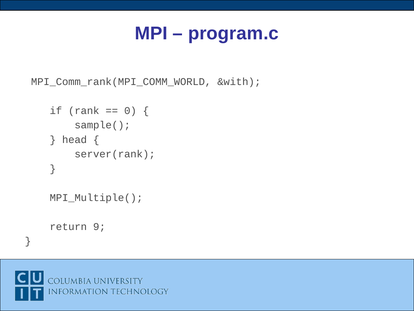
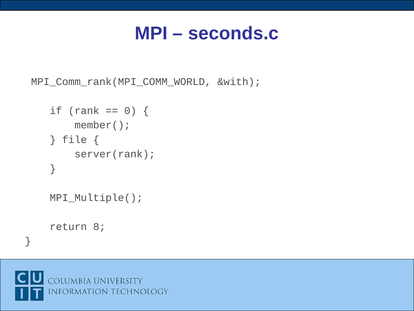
program.c: program.c -> seconds.c
sample(: sample( -> member(
head: head -> file
9: 9 -> 8
